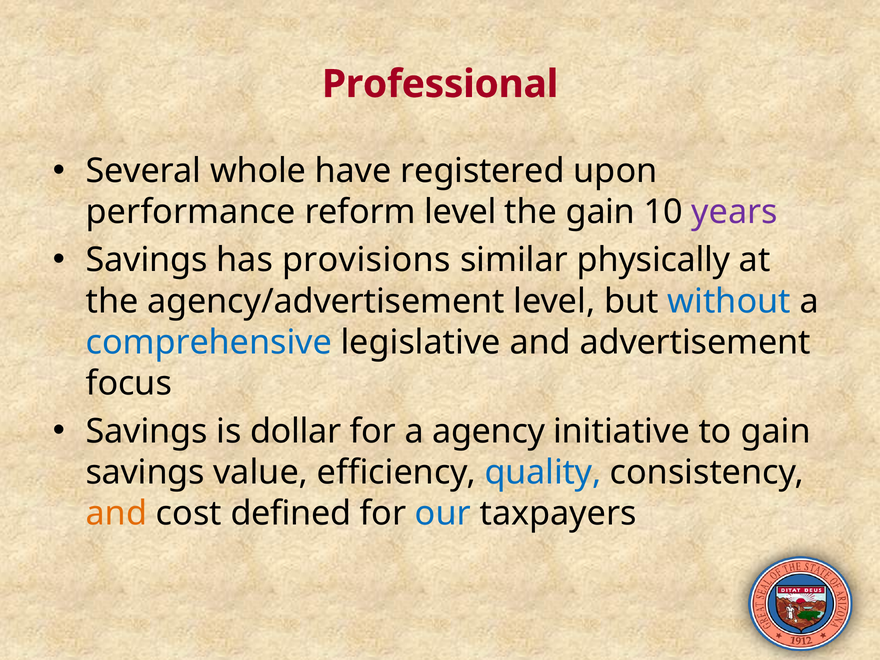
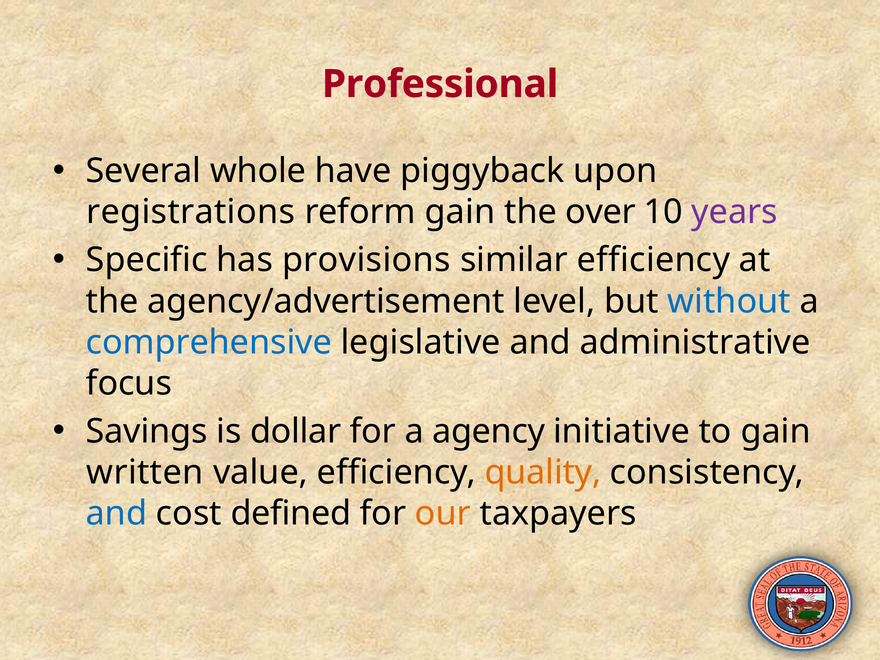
registered: registered -> piggyback
performance: performance -> registrations
reform level: level -> gain
the gain: gain -> over
Savings at (147, 260): Savings -> Specific
similar physically: physically -> efficiency
advertisement: advertisement -> administrative
savings at (145, 472): savings -> written
quality colour: blue -> orange
and at (116, 514) colour: orange -> blue
our colour: blue -> orange
